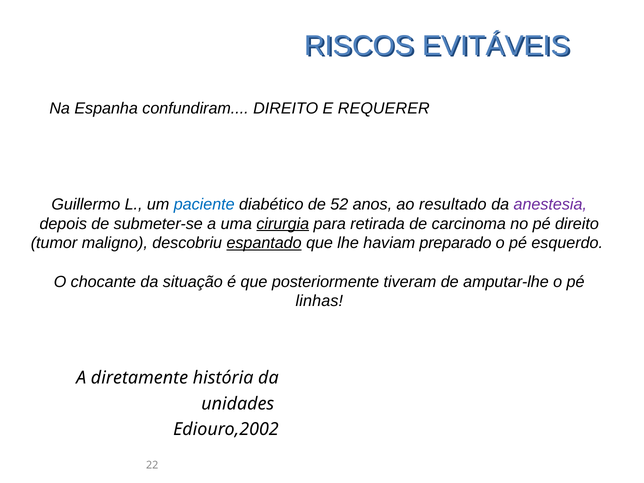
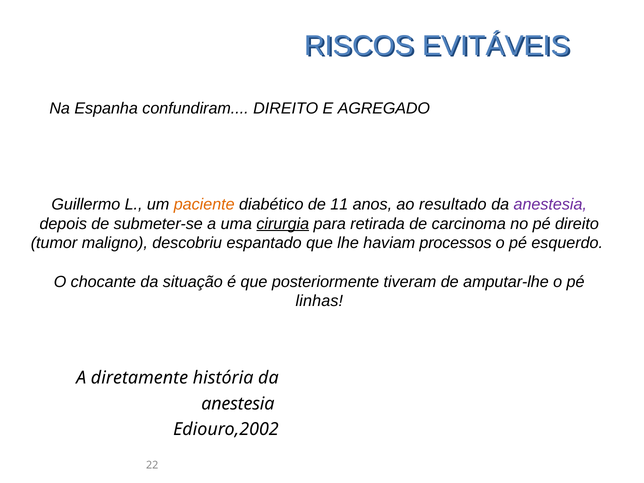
REQUERER: REQUERER -> AGREGADO
paciente colour: blue -> orange
52: 52 -> 11
espantado underline: present -> none
preparado: preparado -> processos
unidades at (238, 404): unidades -> anestesia
